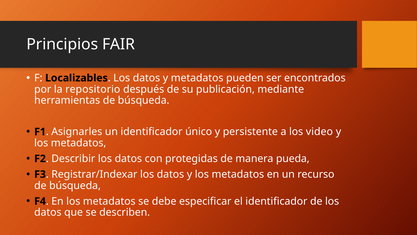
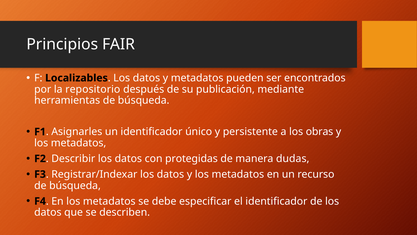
video: video -> obras
pueda: pueda -> dudas
